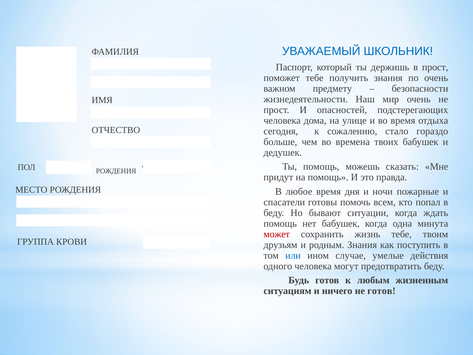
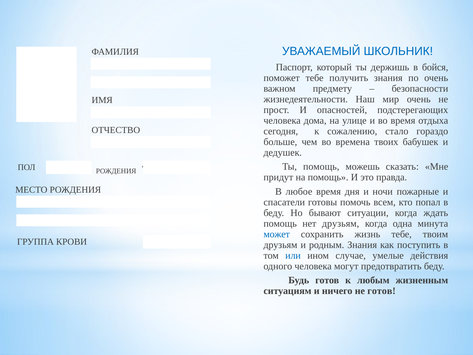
в прост: прост -> бойся
нет бабушек: бабушек -> друзьям
может colour: red -> blue
